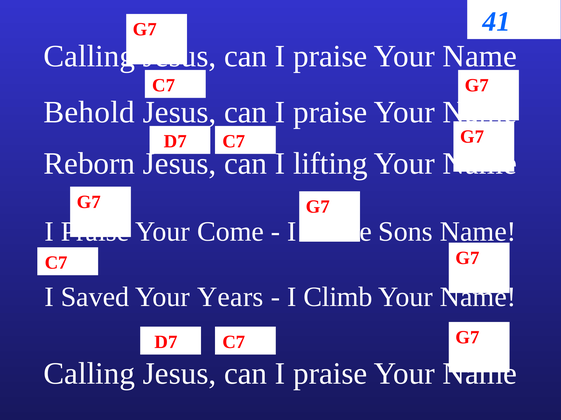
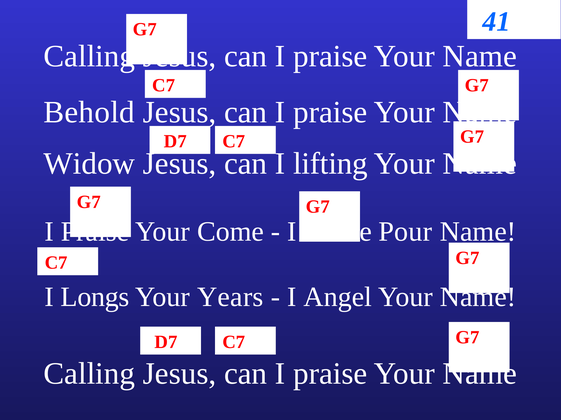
Reborn: Reborn -> Widow
Sons: Sons -> Pour
Saved: Saved -> Longs
Climb: Climb -> Angel
